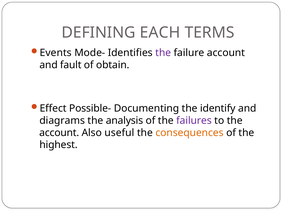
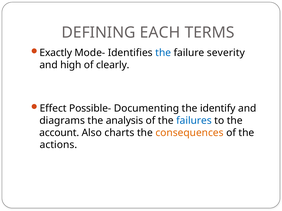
Events: Events -> Exactly
the at (163, 53) colour: purple -> blue
failure account: account -> severity
fault: fault -> high
obtain: obtain -> clearly
failures colour: purple -> blue
useful: useful -> charts
highest: highest -> actions
